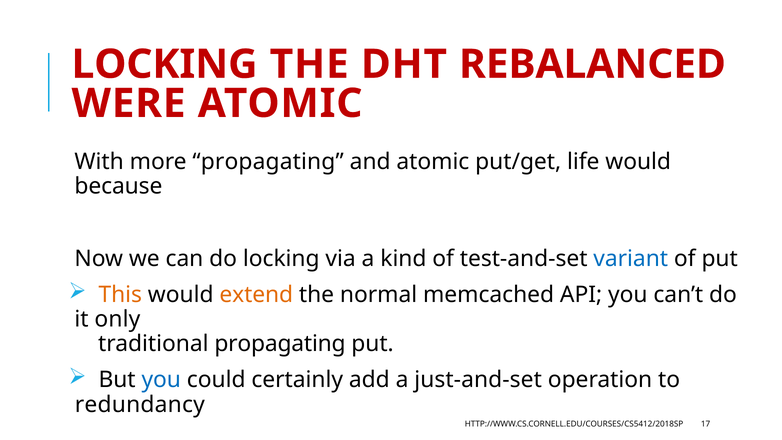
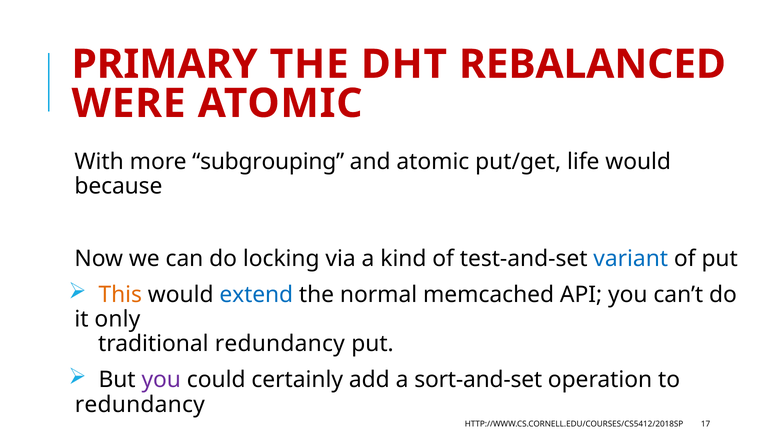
LOCKING at (165, 64): LOCKING -> PRIMARY
more propagating: propagating -> subgrouping
extend colour: orange -> blue
traditional propagating: propagating -> redundancy
you at (161, 380) colour: blue -> purple
just-and-set: just-and-set -> sort-and-set
